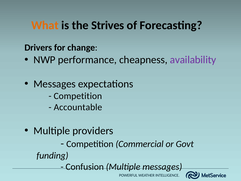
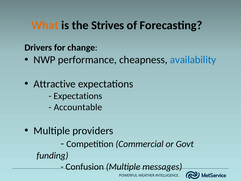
availability colour: purple -> blue
Messages at (55, 84): Messages -> Attractive
Competition at (78, 96): Competition -> Expectations
